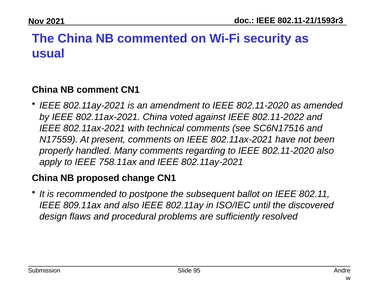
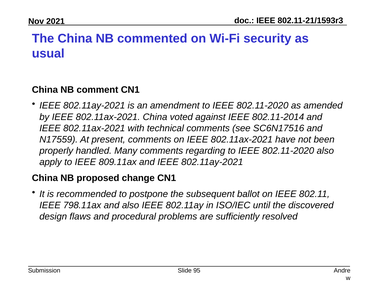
802.11-2022: 802.11-2022 -> 802.11-2014
758.11ax: 758.11ax -> 809.11ax
809.11ax: 809.11ax -> 798.11ax
